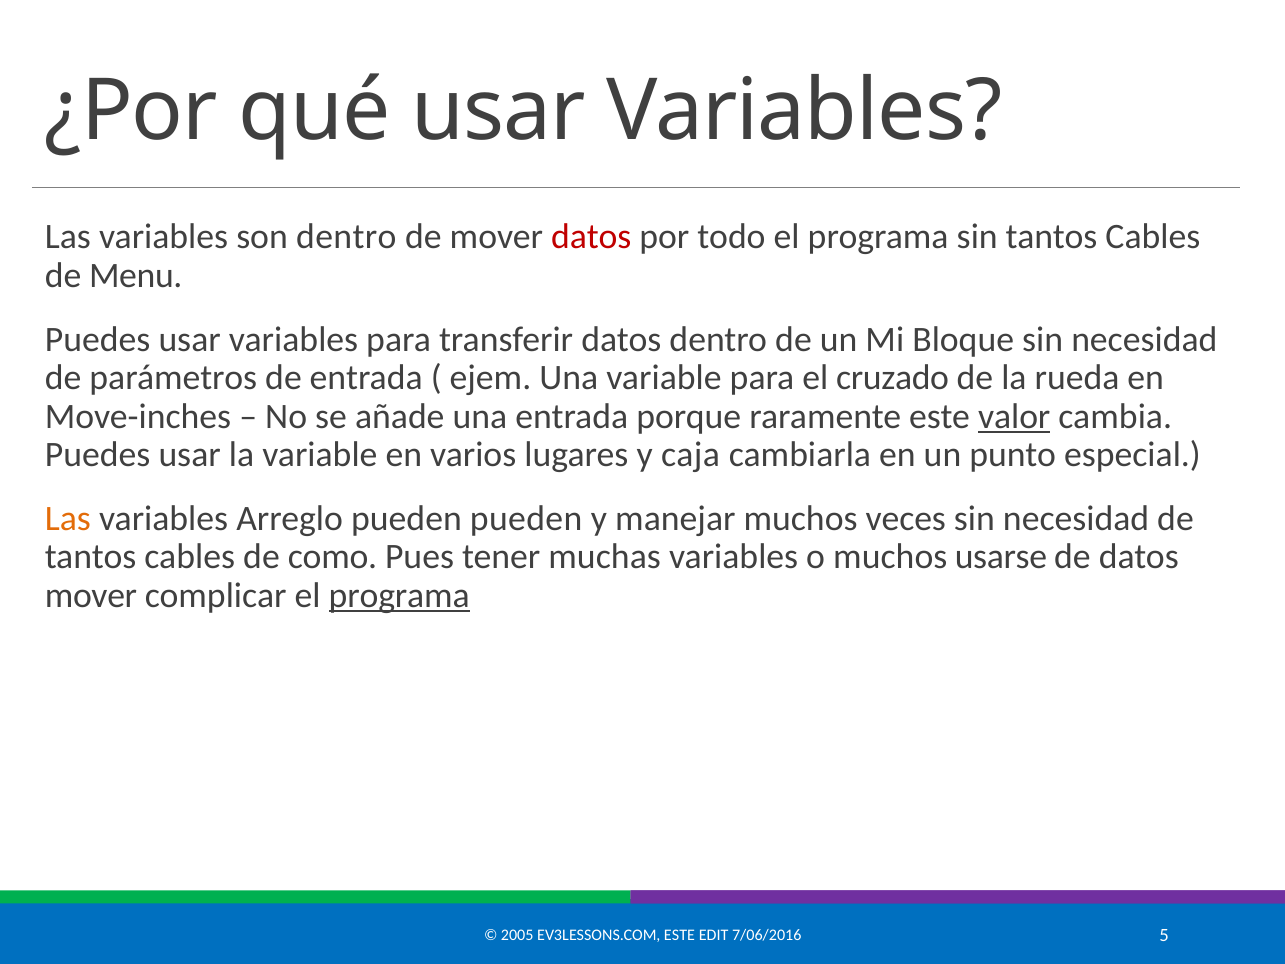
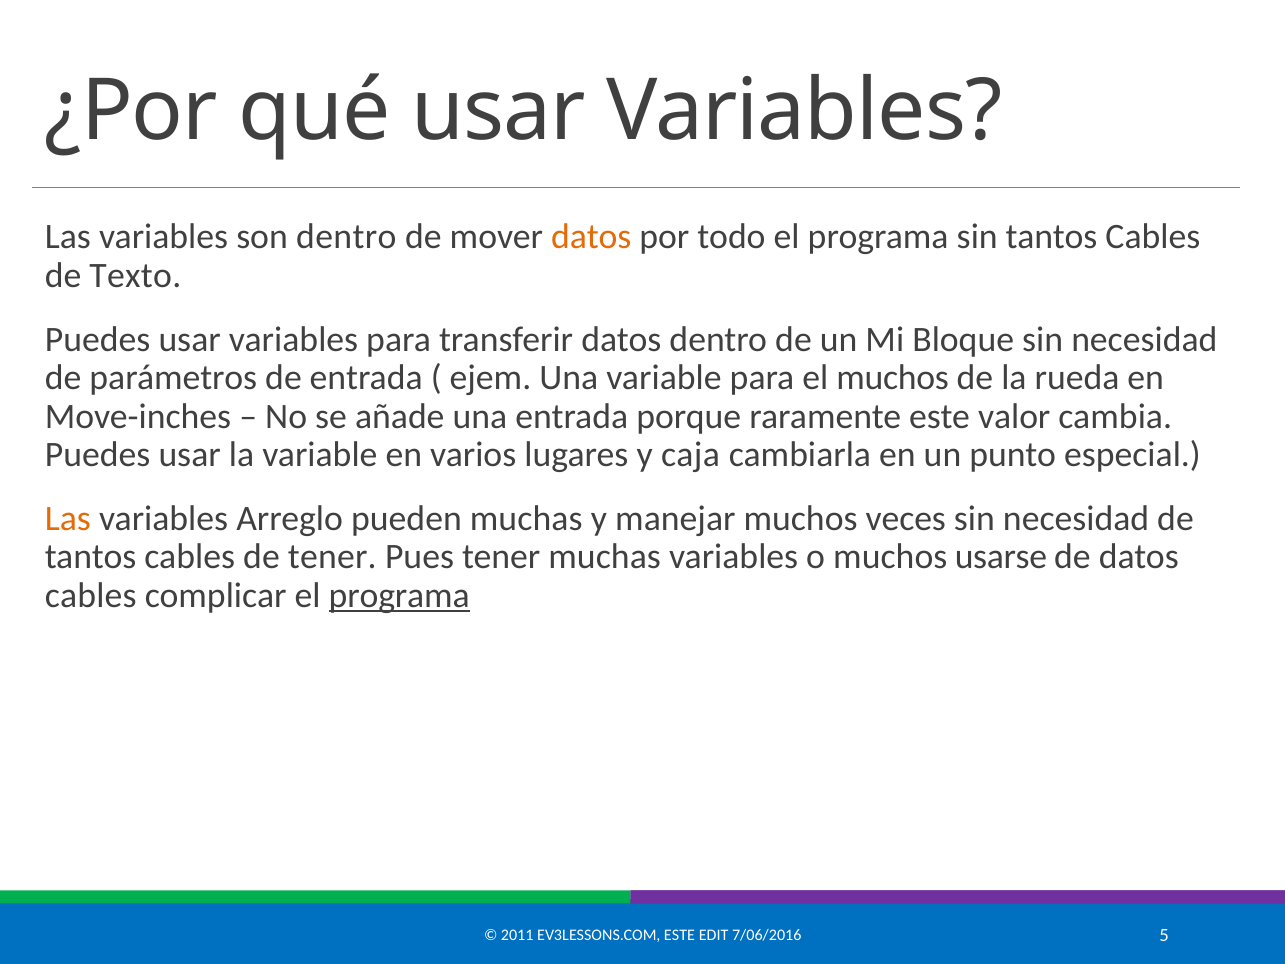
datos at (591, 237) colour: red -> orange
Menu: Menu -> Texto
el cruzado: cruzado -> muchos
valor underline: present -> none
pueden pueden: pueden -> muchas
de como: como -> tener
mover at (91, 595): mover -> cables
2005: 2005 -> 2011
